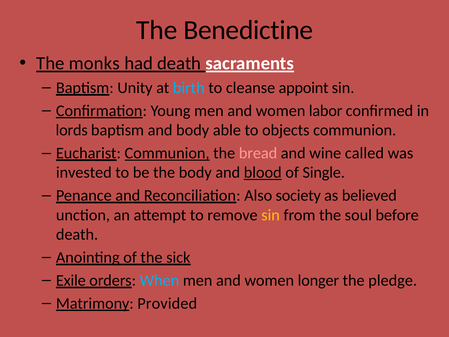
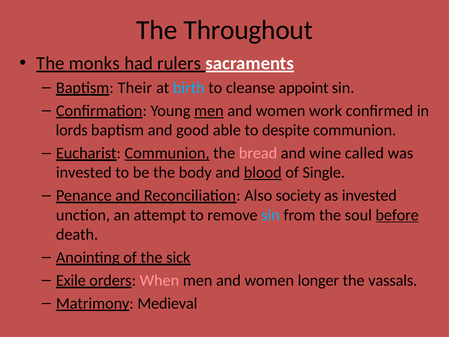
Benedictine: Benedictine -> Throughout
had death: death -> rulers
Unity: Unity -> Their
men at (209, 111) underline: none -> present
labor: labor -> work
and body: body -> good
objects: objects -> despite
as believed: believed -> invested
sin at (271, 215) colour: yellow -> light blue
before underline: none -> present
When colour: light blue -> pink
pledge: pledge -> vassals
Provided: Provided -> Medieval
